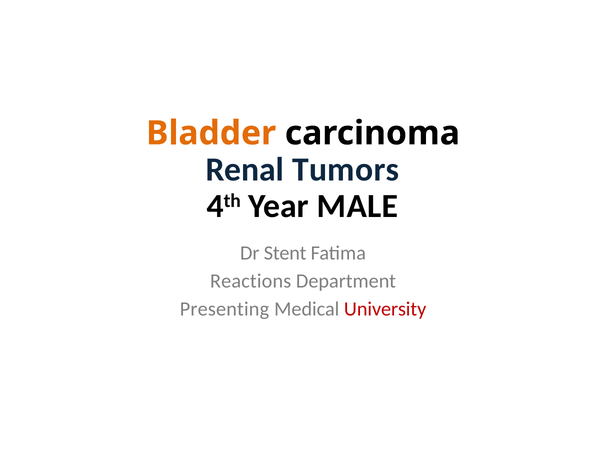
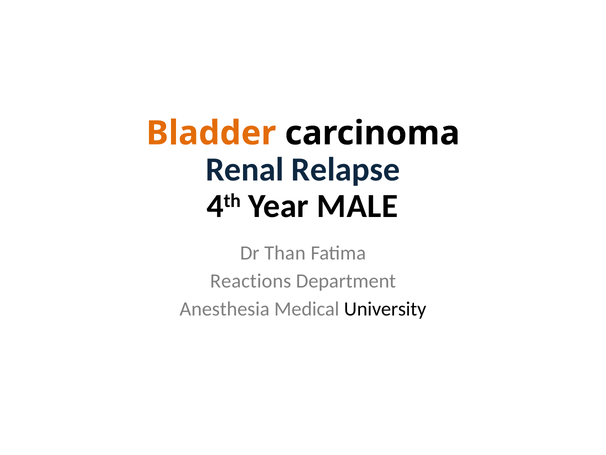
Tumors: Tumors -> Relapse
Stent: Stent -> Than
Presenting: Presenting -> Anesthesia
University colour: red -> black
